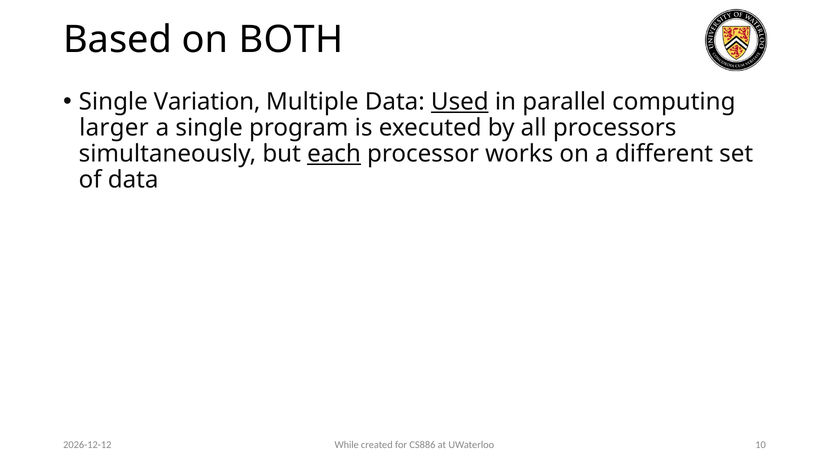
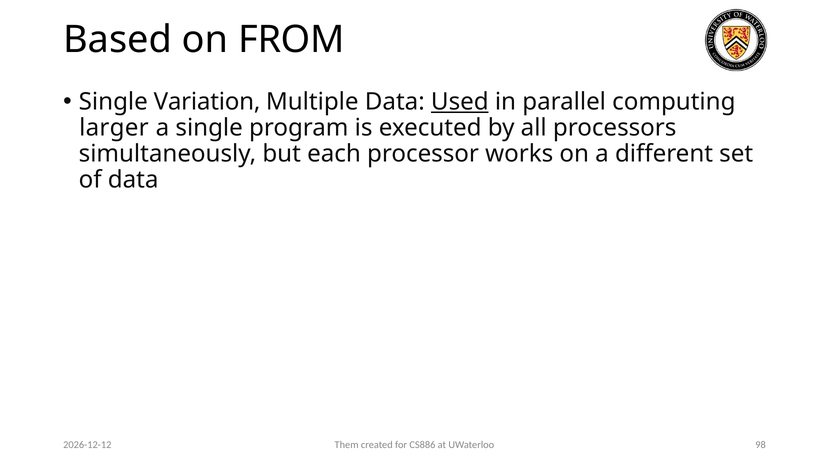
BOTH: BOTH -> FROM
each underline: present -> none
While: While -> Them
10: 10 -> 98
